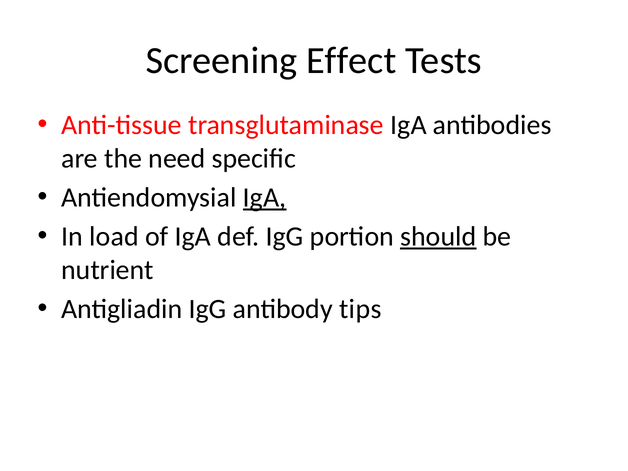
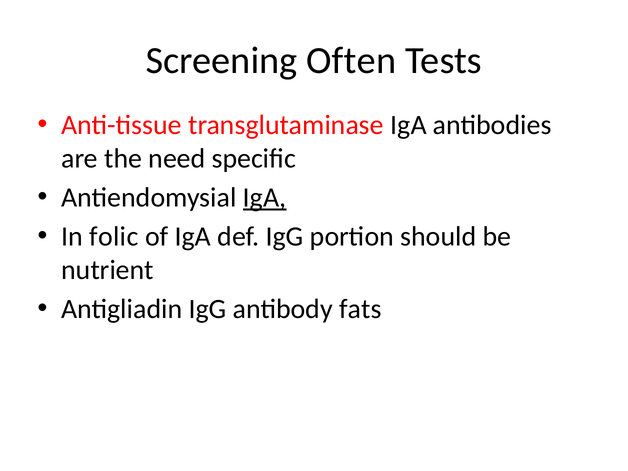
Effect: Effect -> Often
load: load -> folic
should underline: present -> none
tips: tips -> fats
